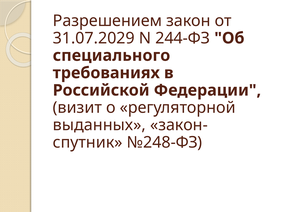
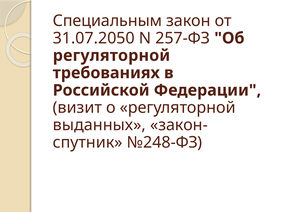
Разрешением: Разрешением -> Специальным
31.07.2029: 31.07.2029 -> 31.07.2050
244-ФЗ: 244-ФЗ -> 257-ФЗ
специального at (111, 55): специального -> регуляторной
